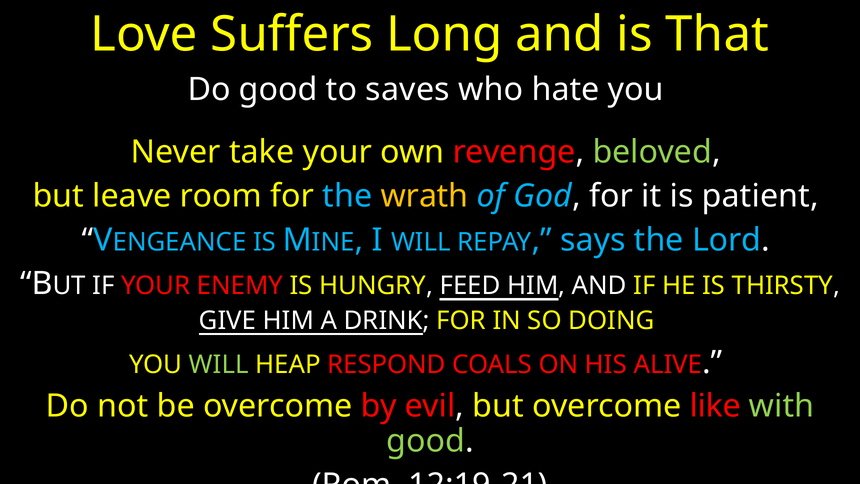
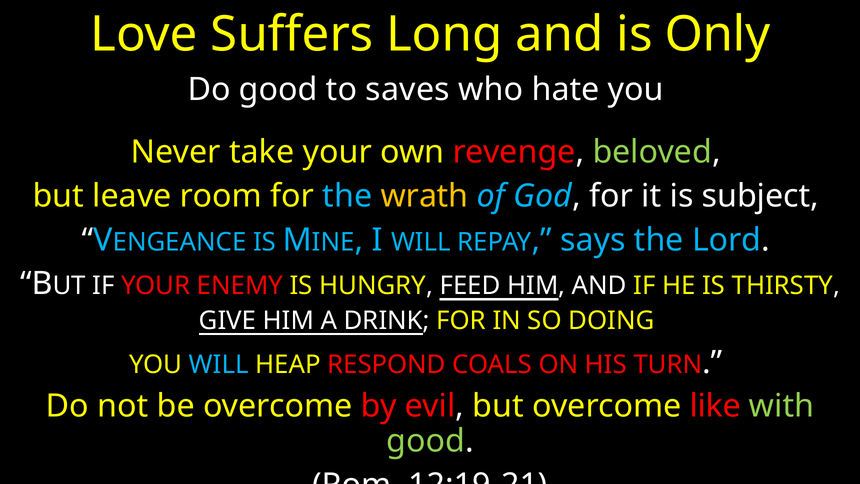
That: That -> Only
patient: patient -> subject
WILL at (219, 364) colour: light green -> light blue
ALIVE: ALIVE -> TURN
